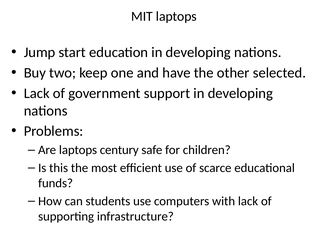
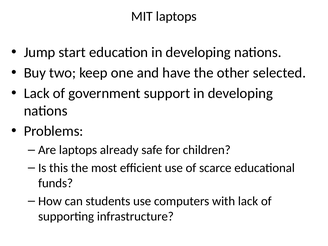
century: century -> already
